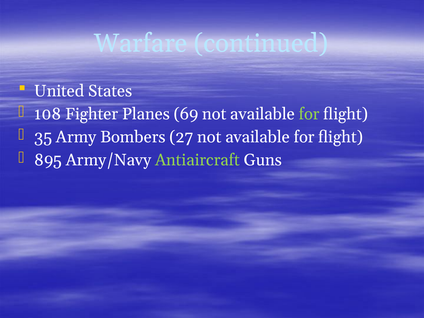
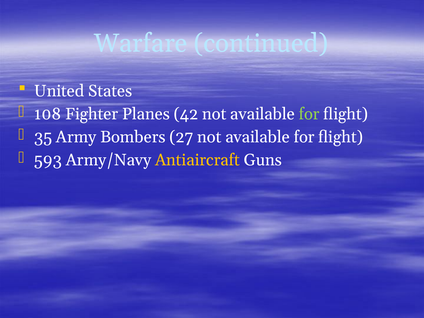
69: 69 -> 42
895: 895 -> 593
Antiaircraft colour: light green -> yellow
